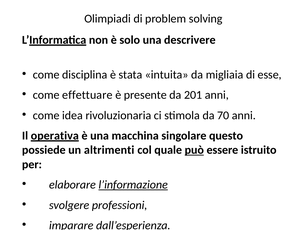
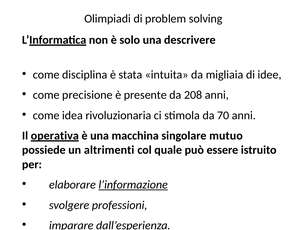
esse: esse -> idee
effettuare: effettuare -> precisione
201: 201 -> 208
questo: questo -> mutuo
può underline: present -> none
